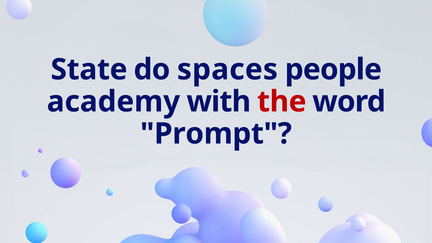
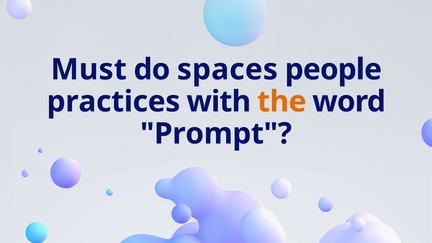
State: State -> Must
academy: academy -> practices
the colour: red -> orange
